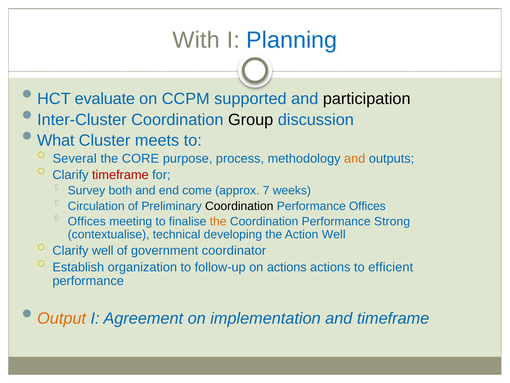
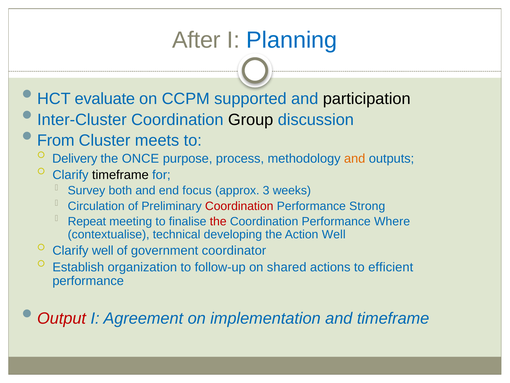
With: With -> After
What: What -> From
Several: Several -> Delivery
CORE: CORE -> ONCE
timeframe at (120, 175) colour: red -> black
come: come -> focus
7: 7 -> 3
Coordination at (239, 206) colour: black -> red
Performance Offices: Offices -> Strong
Offices at (87, 221): Offices -> Repeat
the at (218, 221) colour: orange -> red
Strong: Strong -> Where
on actions: actions -> shared
Output colour: orange -> red
